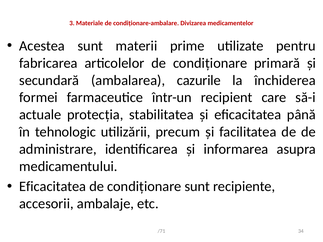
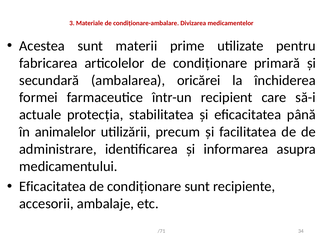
cazurile: cazurile -> oricărei
tehnologic: tehnologic -> animalelor
